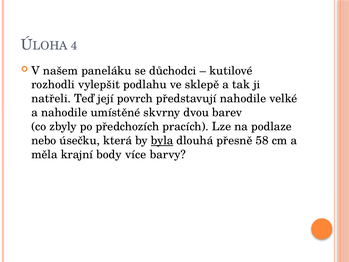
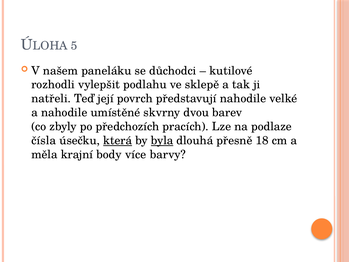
4: 4 -> 5
nebo: nebo -> čísla
která underline: none -> present
58: 58 -> 18
